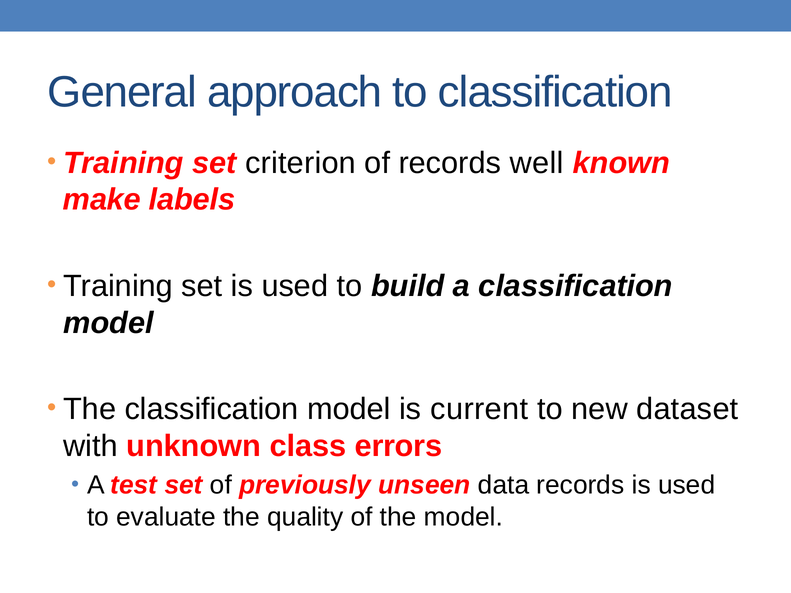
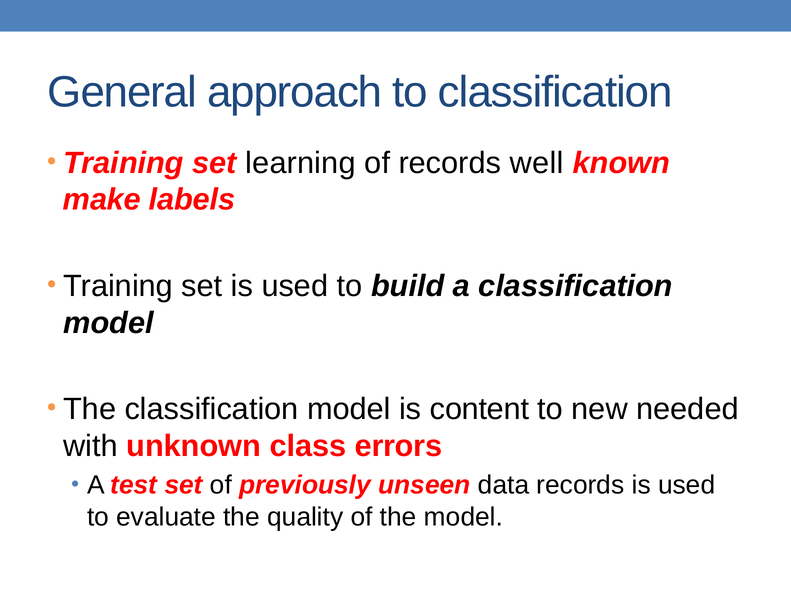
criterion: criterion -> learning
current: current -> content
dataset: dataset -> needed
